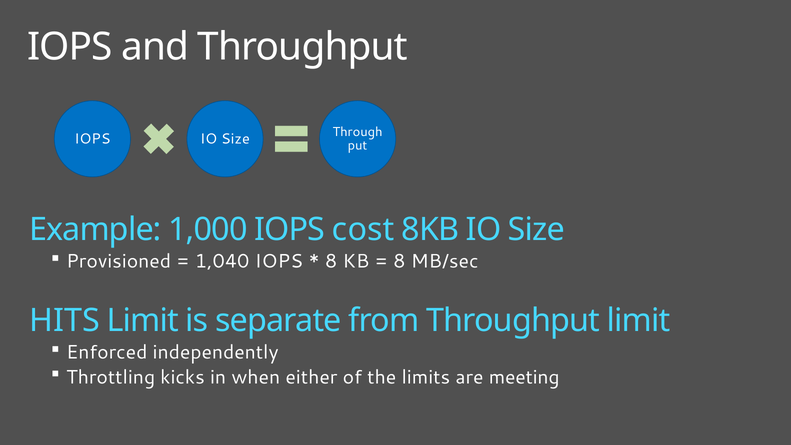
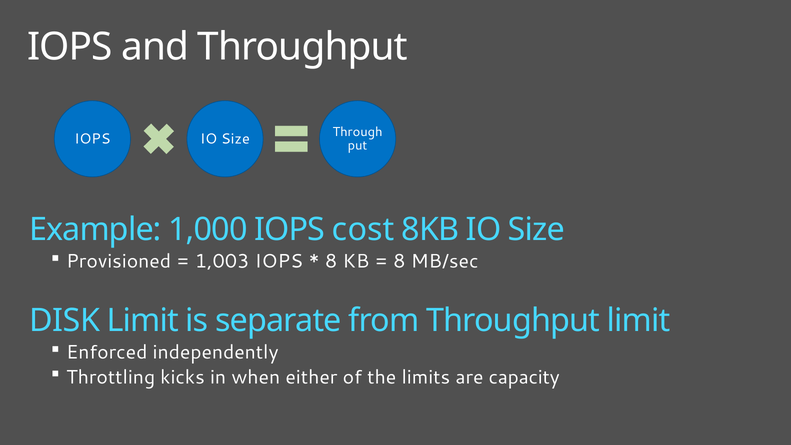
1,040: 1,040 -> 1,003
HITS: HITS -> DISK
meeting: meeting -> capacity
